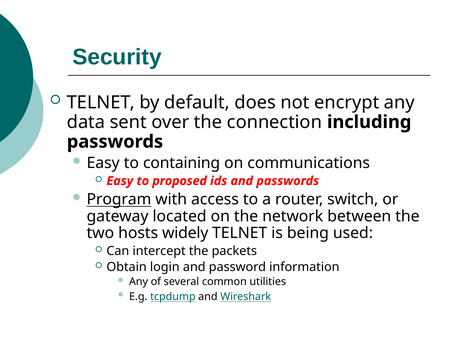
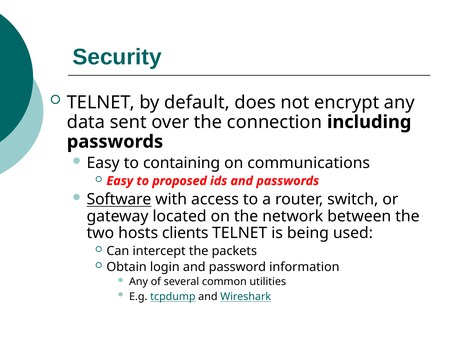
Program: Program -> Software
widely: widely -> clients
